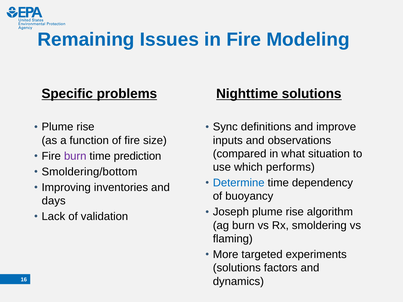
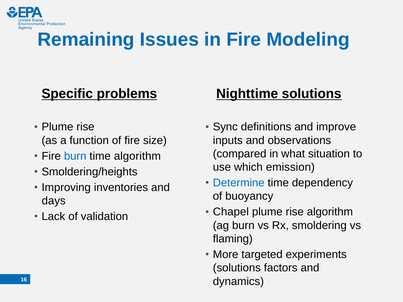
burn at (75, 156) colour: purple -> blue
time prediction: prediction -> algorithm
performs: performs -> emission
Smoldering/bottom: Smoldering/bottom -> Smoldering/heights
Joseph: Joseph -> Chapel
